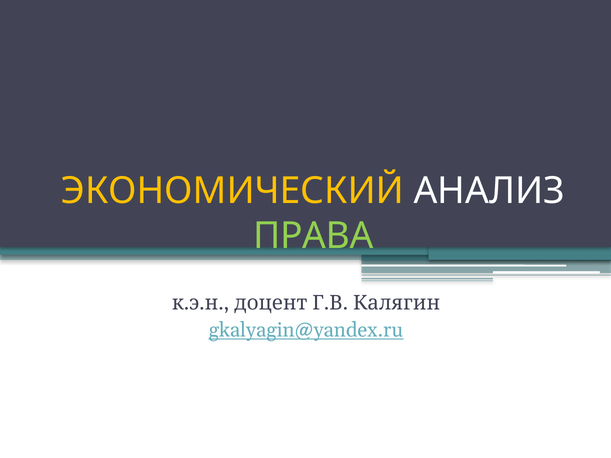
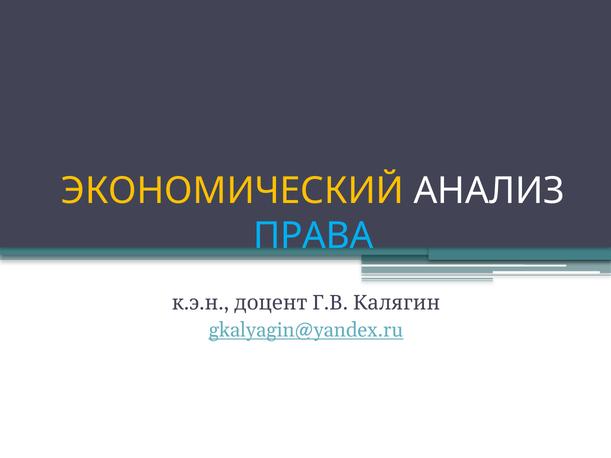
ПРАВА colour: light green -> light blue
